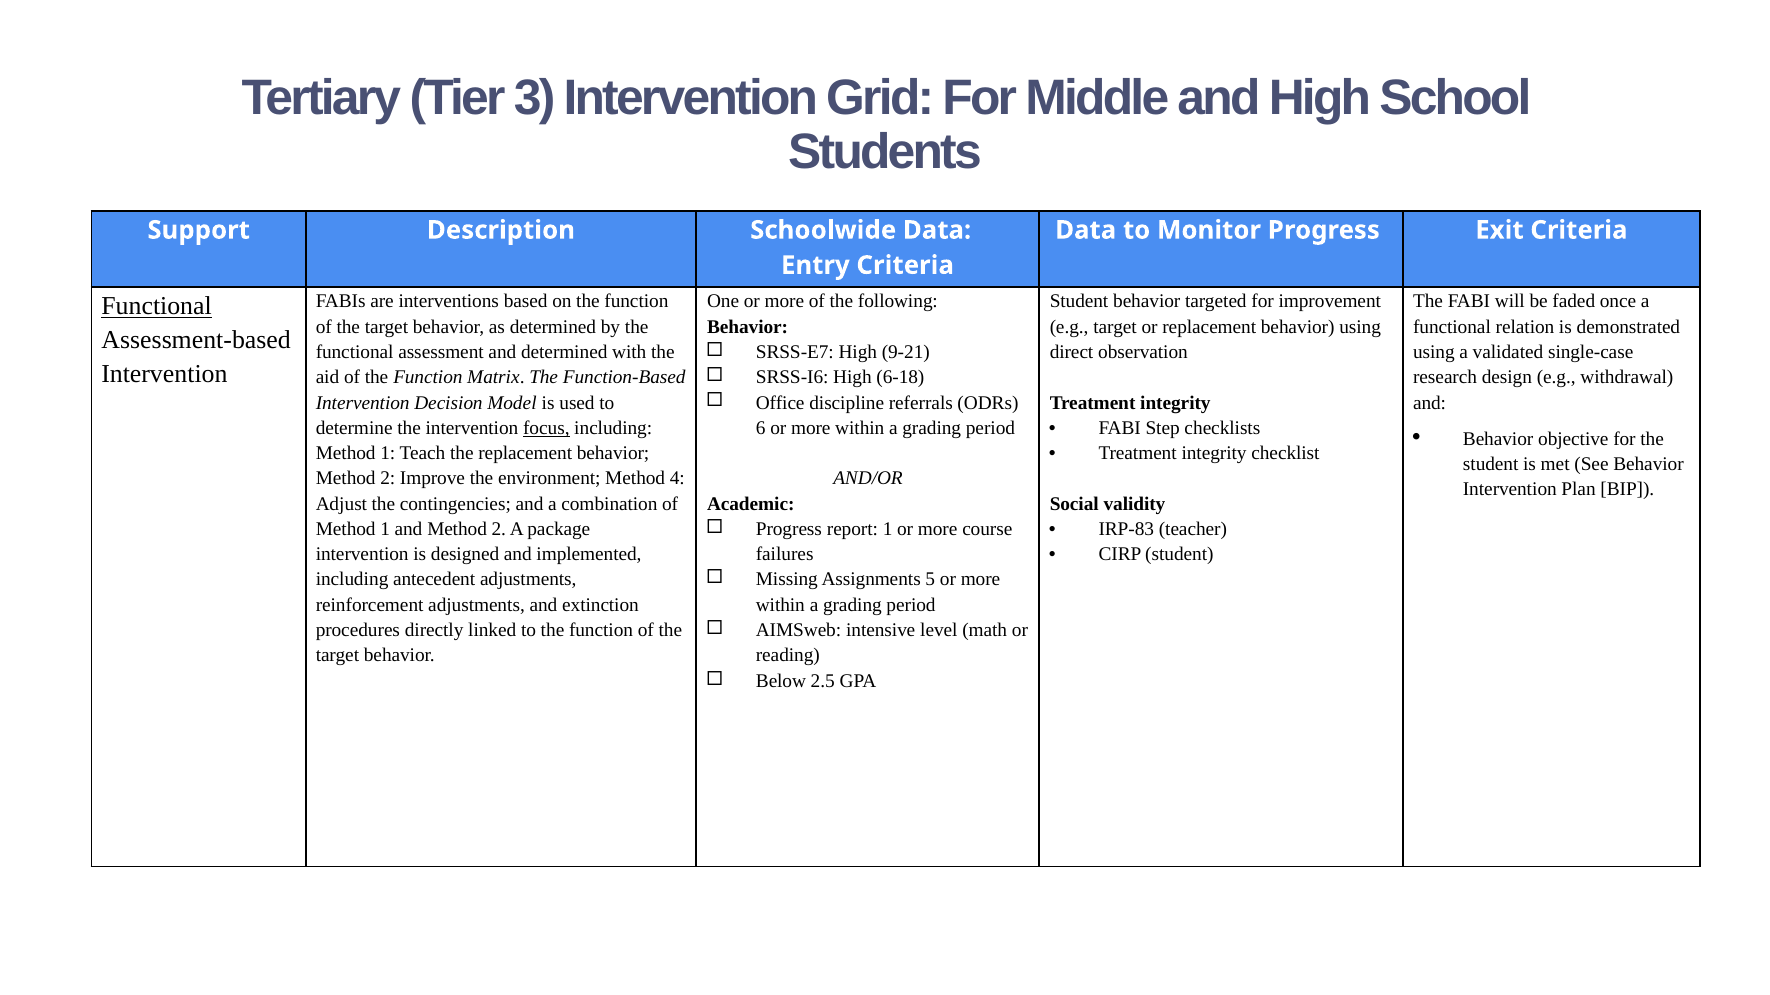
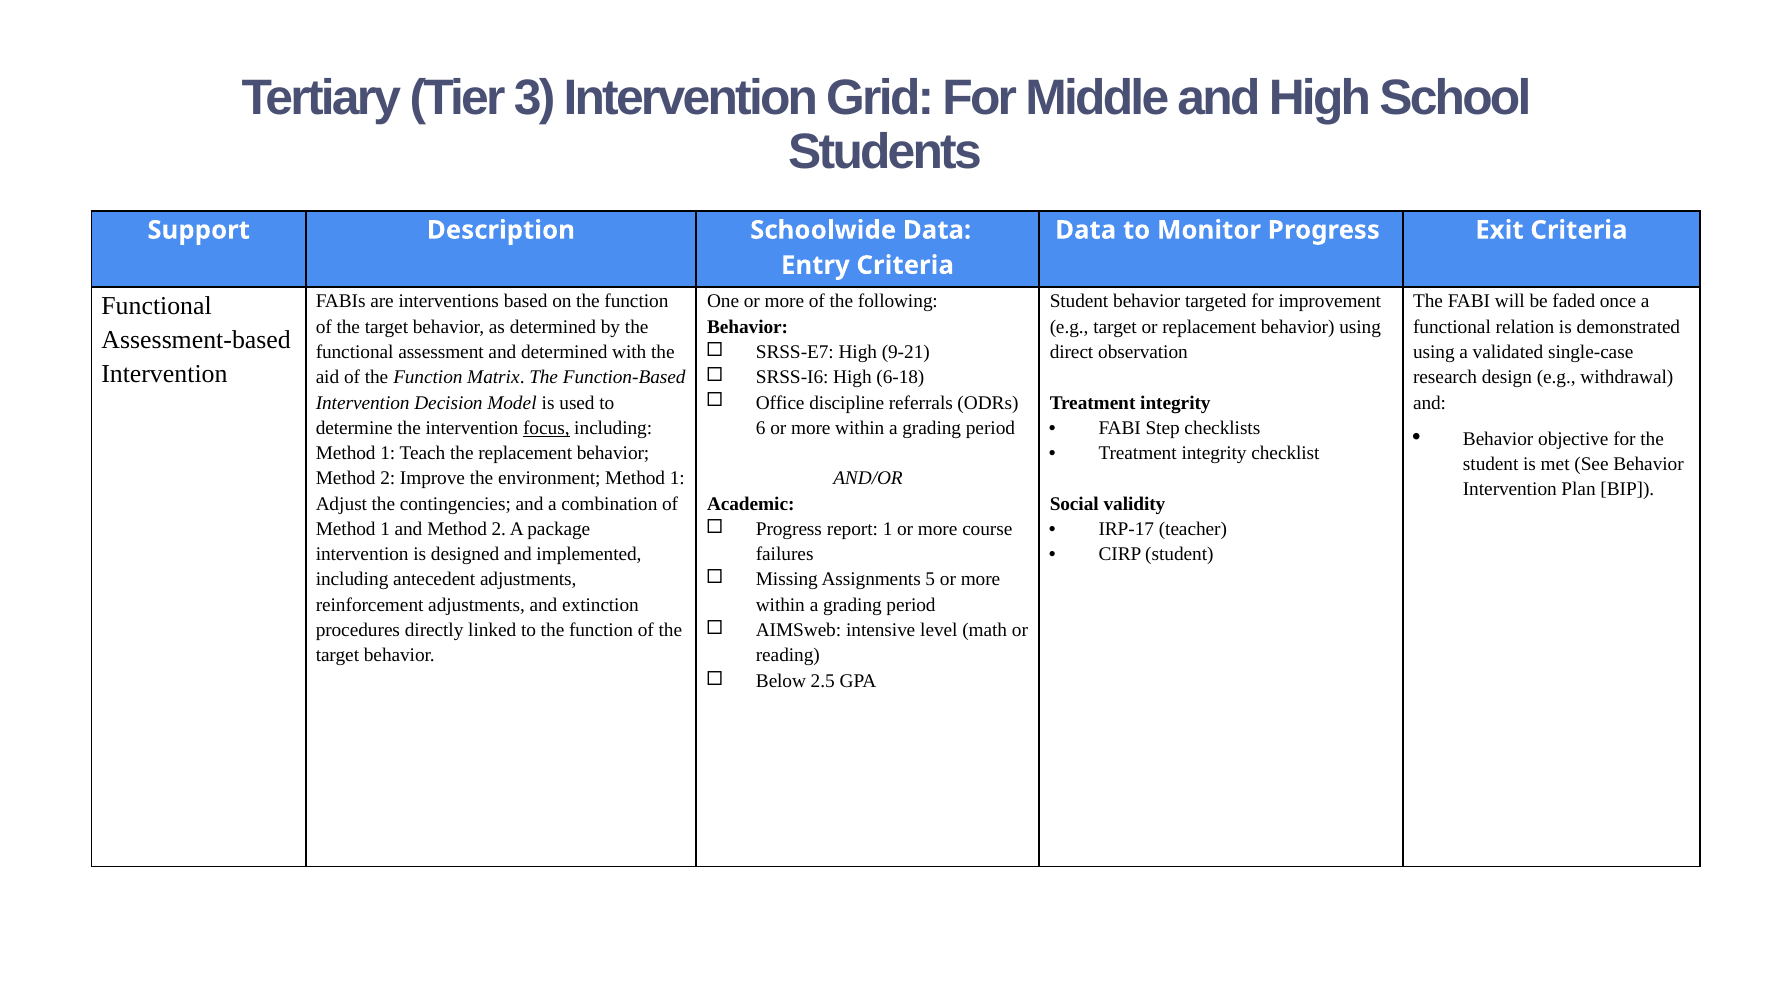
Functional at (157, 307) underline: present -> none
environment Method 4: 4 -> 1
IRP-83: IRP-83 -> IRP-17
